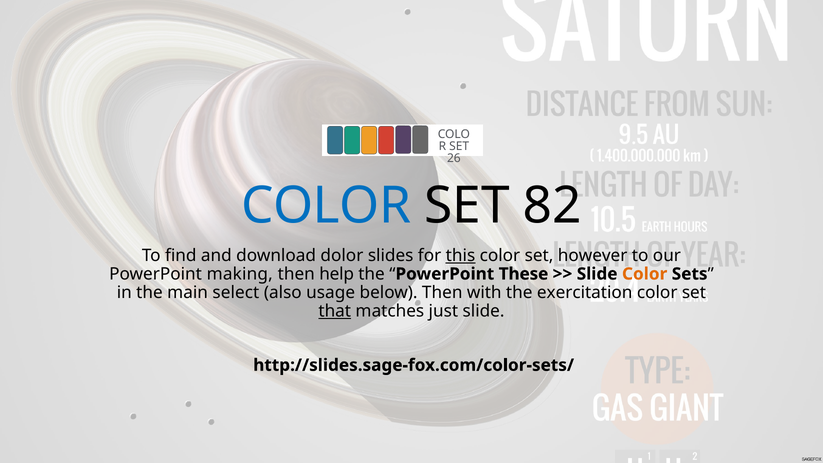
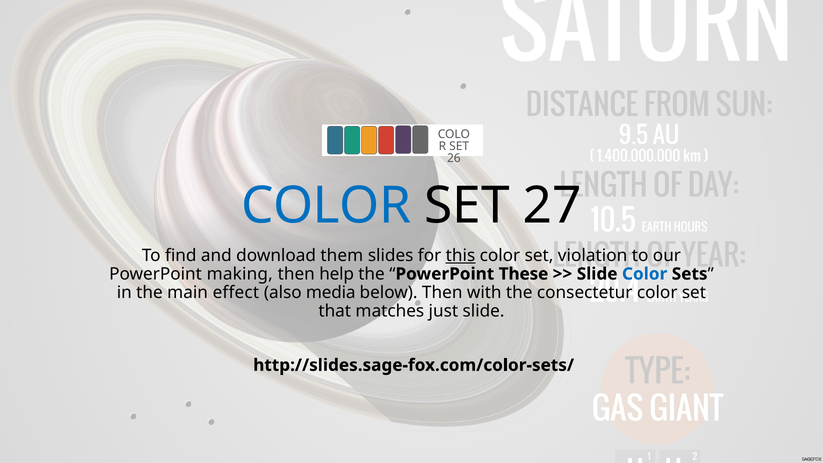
82: 82 -> 27
dolor: dolor -> them
however: however -> violation
Color at (645, 274) colour: orange -> blue
select: select -> effect
usage: usage -> media
exercitation: exercitation -> consectetur
that underline: present -> none
